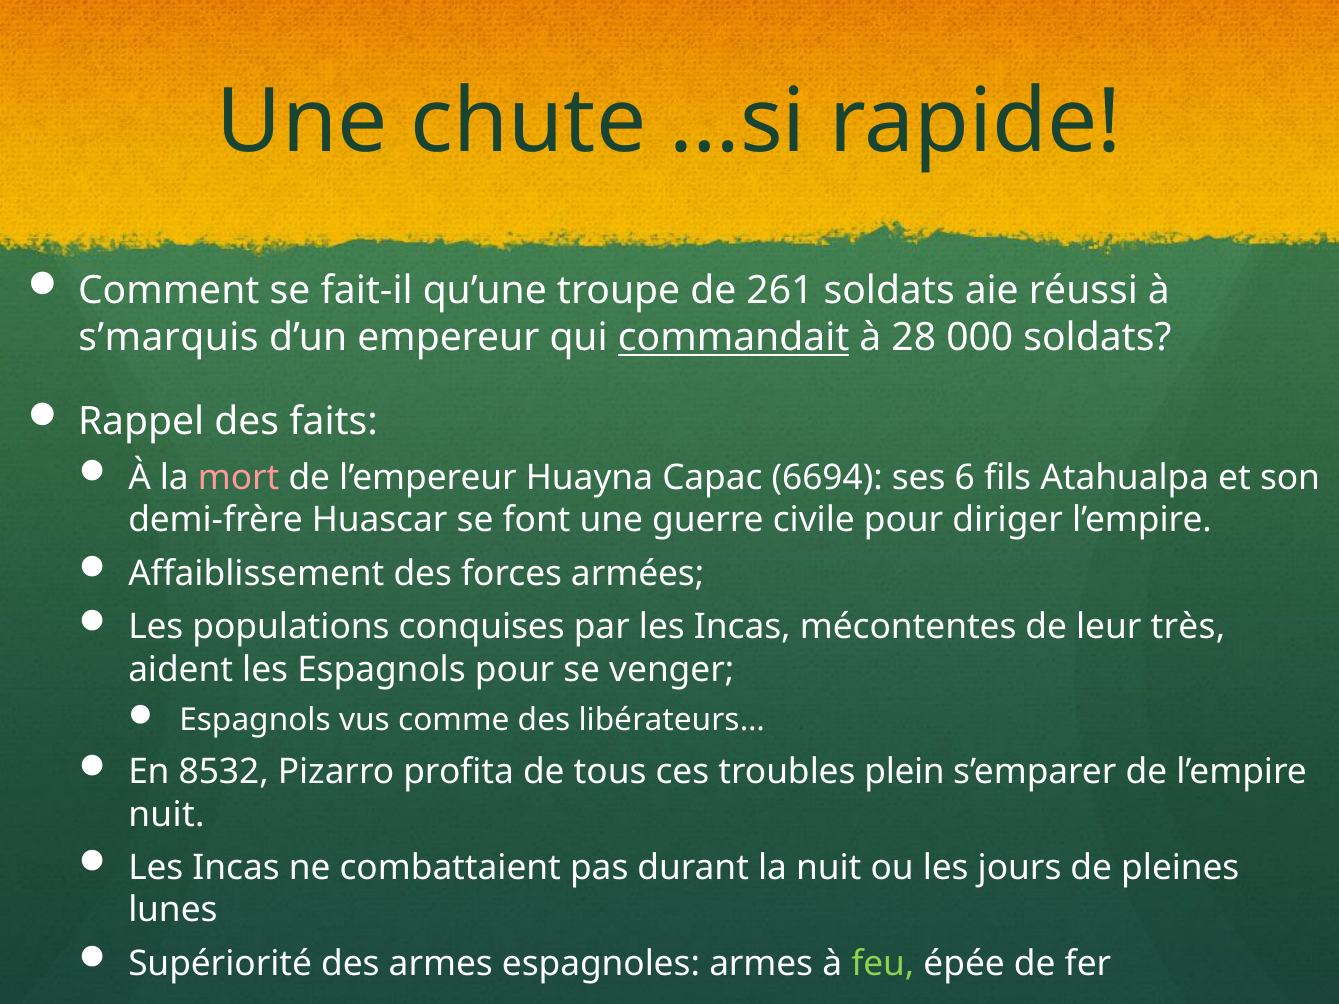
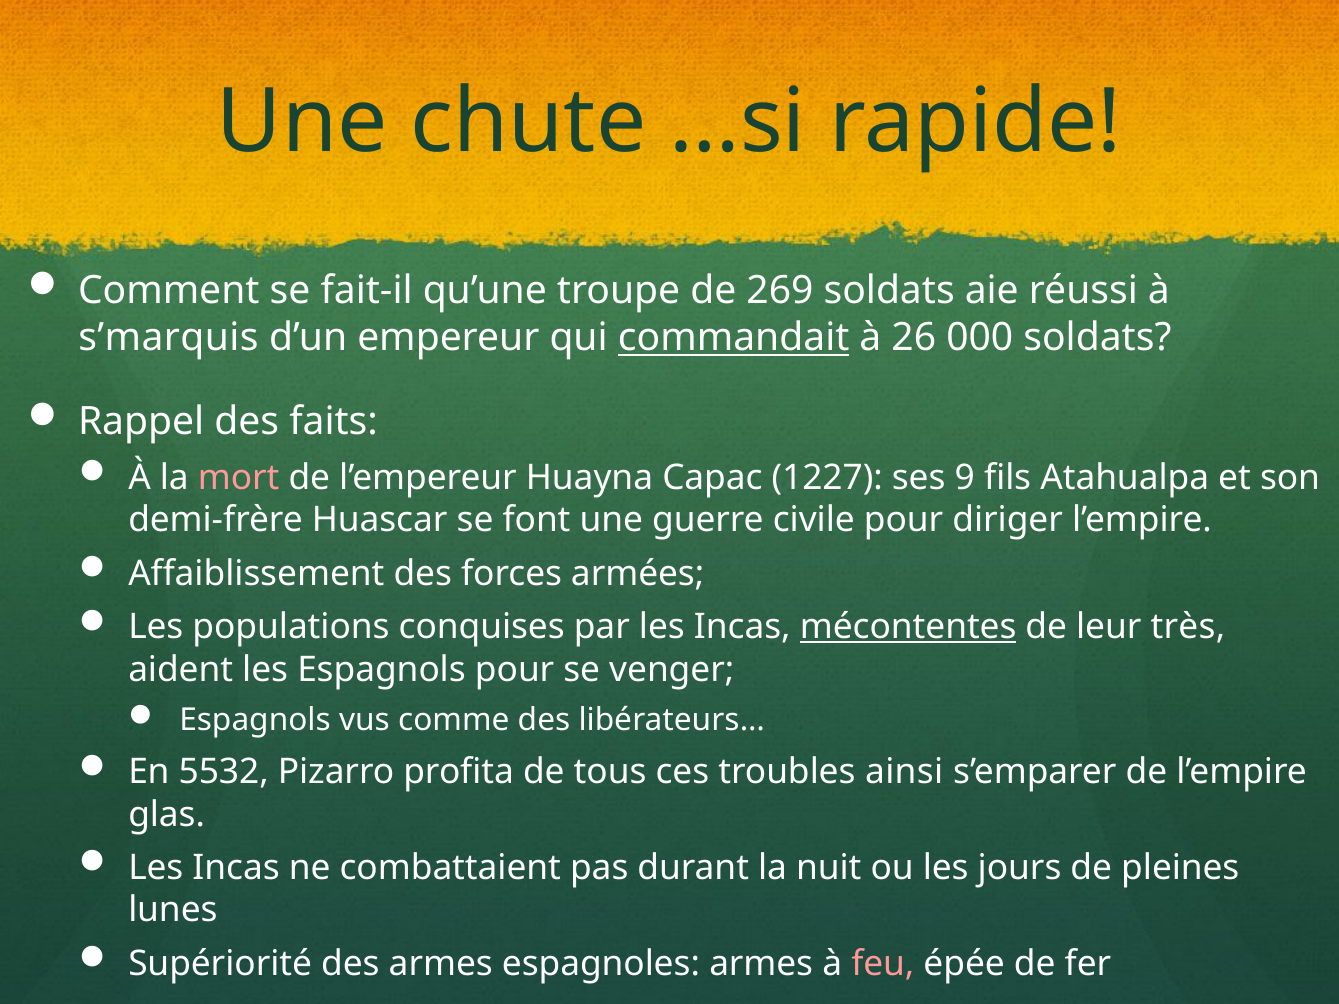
261: 261 -> 269
28: 28 -> 26
6694: 6694 -> 1227
6: 6 -> 9
mécontentes underline: none -> present
8532: 8532 -> 5532
plein: plein -> ainsi
nuit at (166, 815): nuit -> glas
feu colour: light green -> pink
